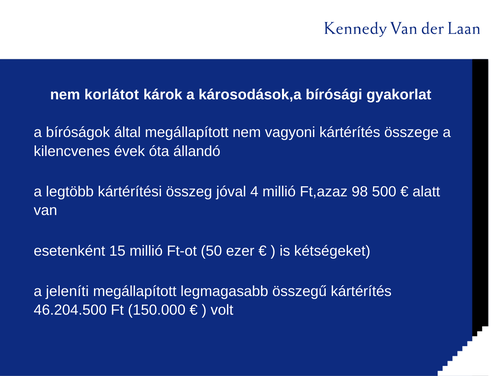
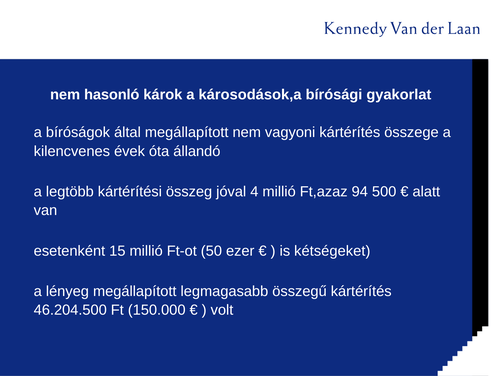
korlátot: korlátot -> hasonló
98: 98 -> 94
jeleníti: jeleníti -> lényeg
